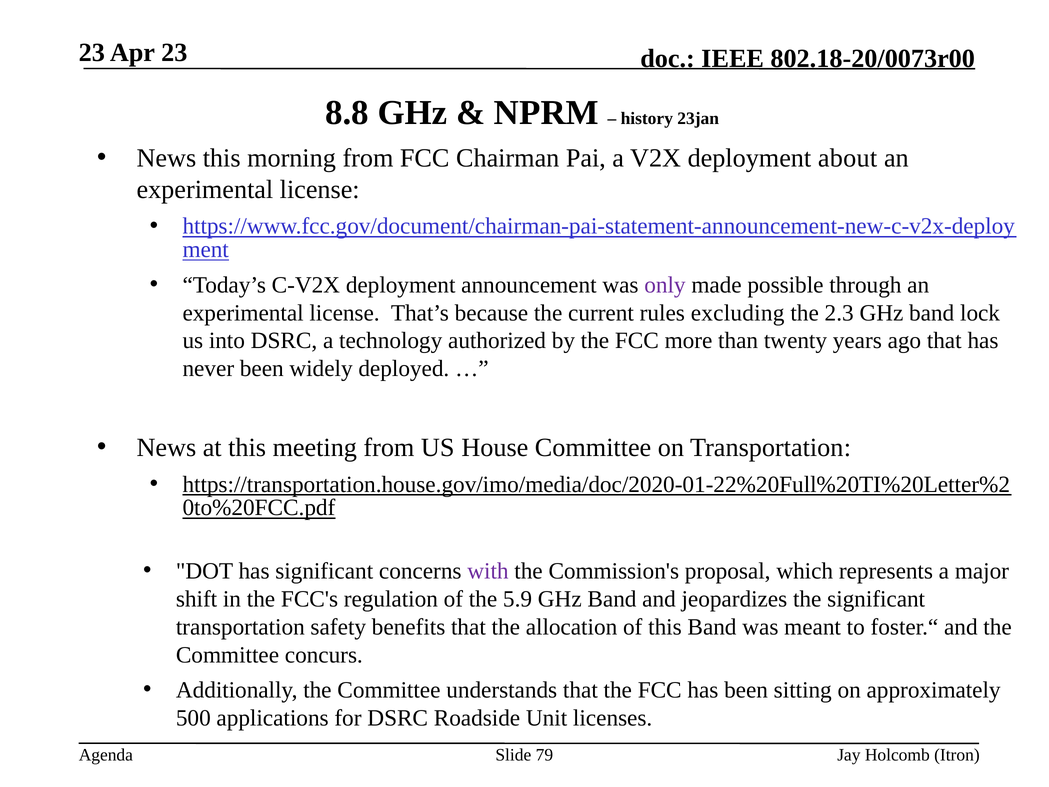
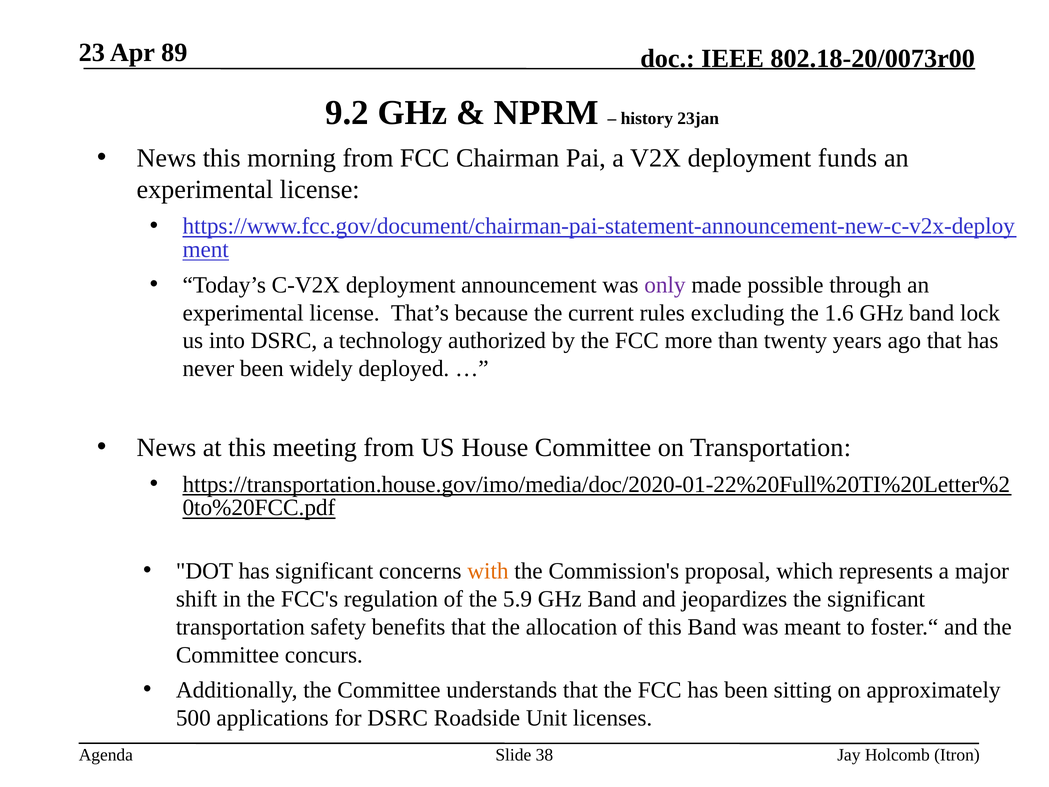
Apr 23: 23 -> 89
8.8: 8.8 -> 9.2
about: about -> funds
2.3: 2.3 -> 1.6
with colour: purple -> orange
79: 79 -> 38
